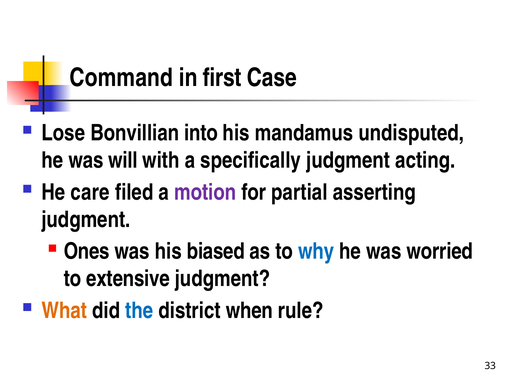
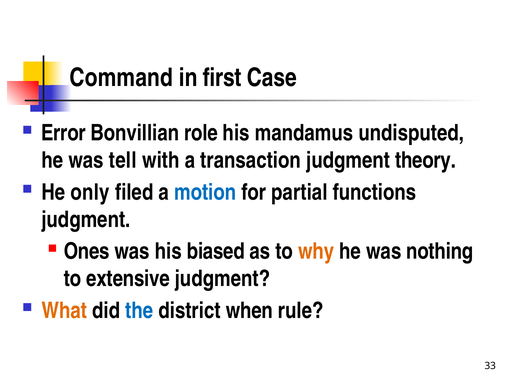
Lose: Lose -> Error
into: into -> role
will: will -> tell
specifically: specifically -> transaction
acting: acting -> theory
care: care -> only
motion colour: purple -> blue
asserting: asserting -> functions
why colour: blue -> orange
worried: worried -> nothing
